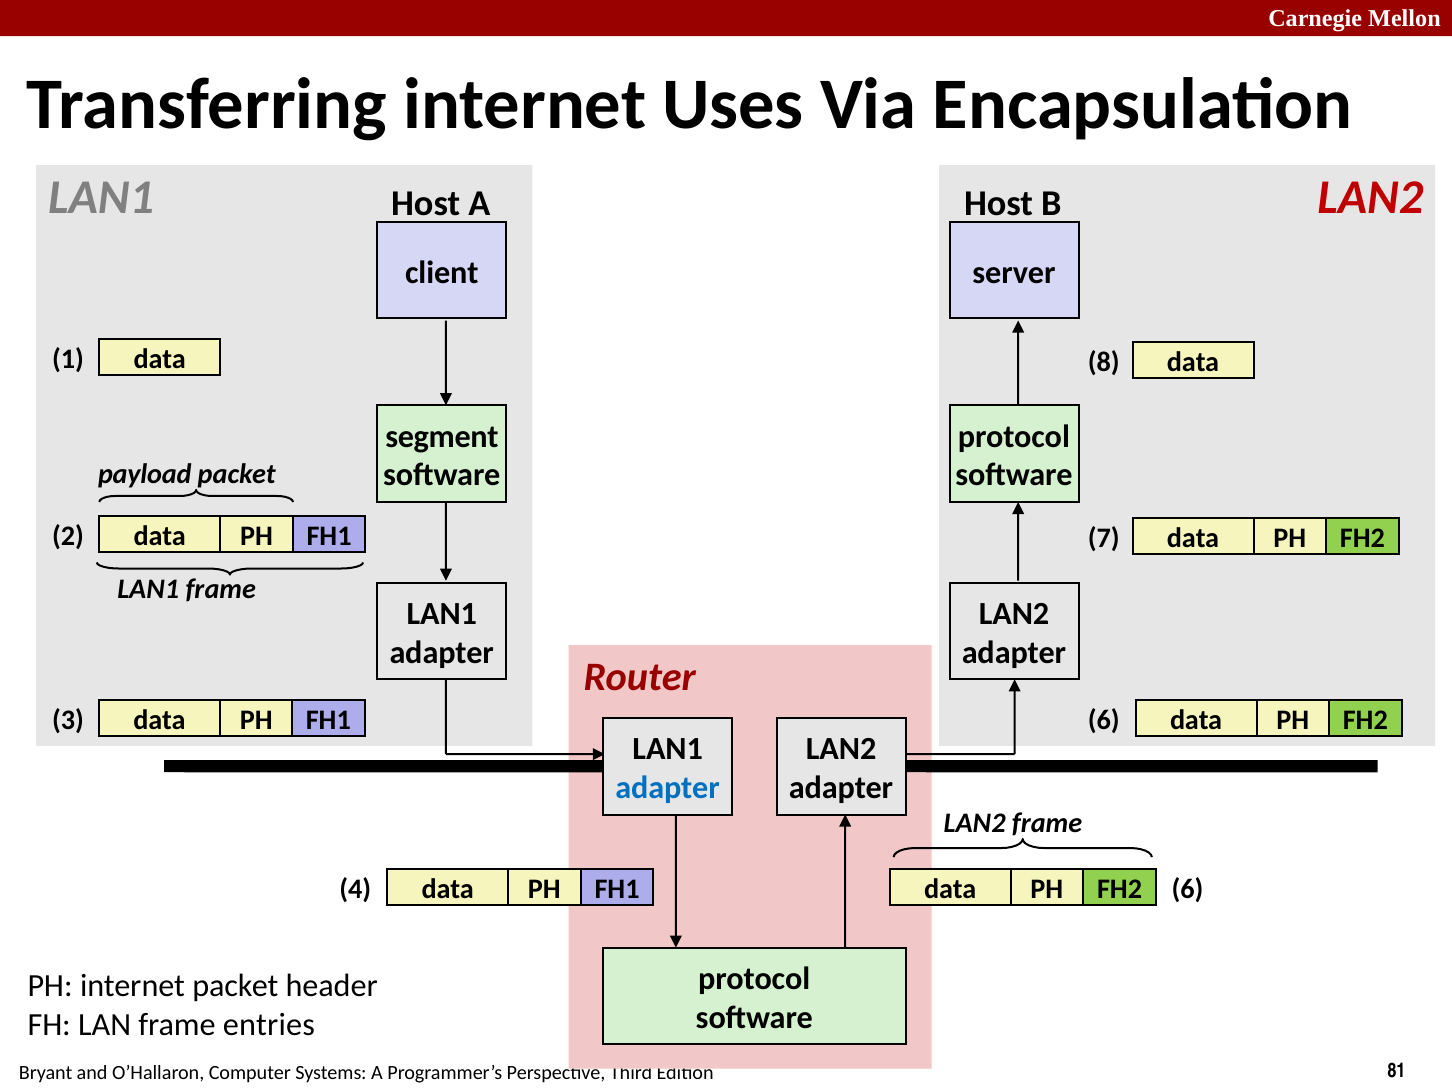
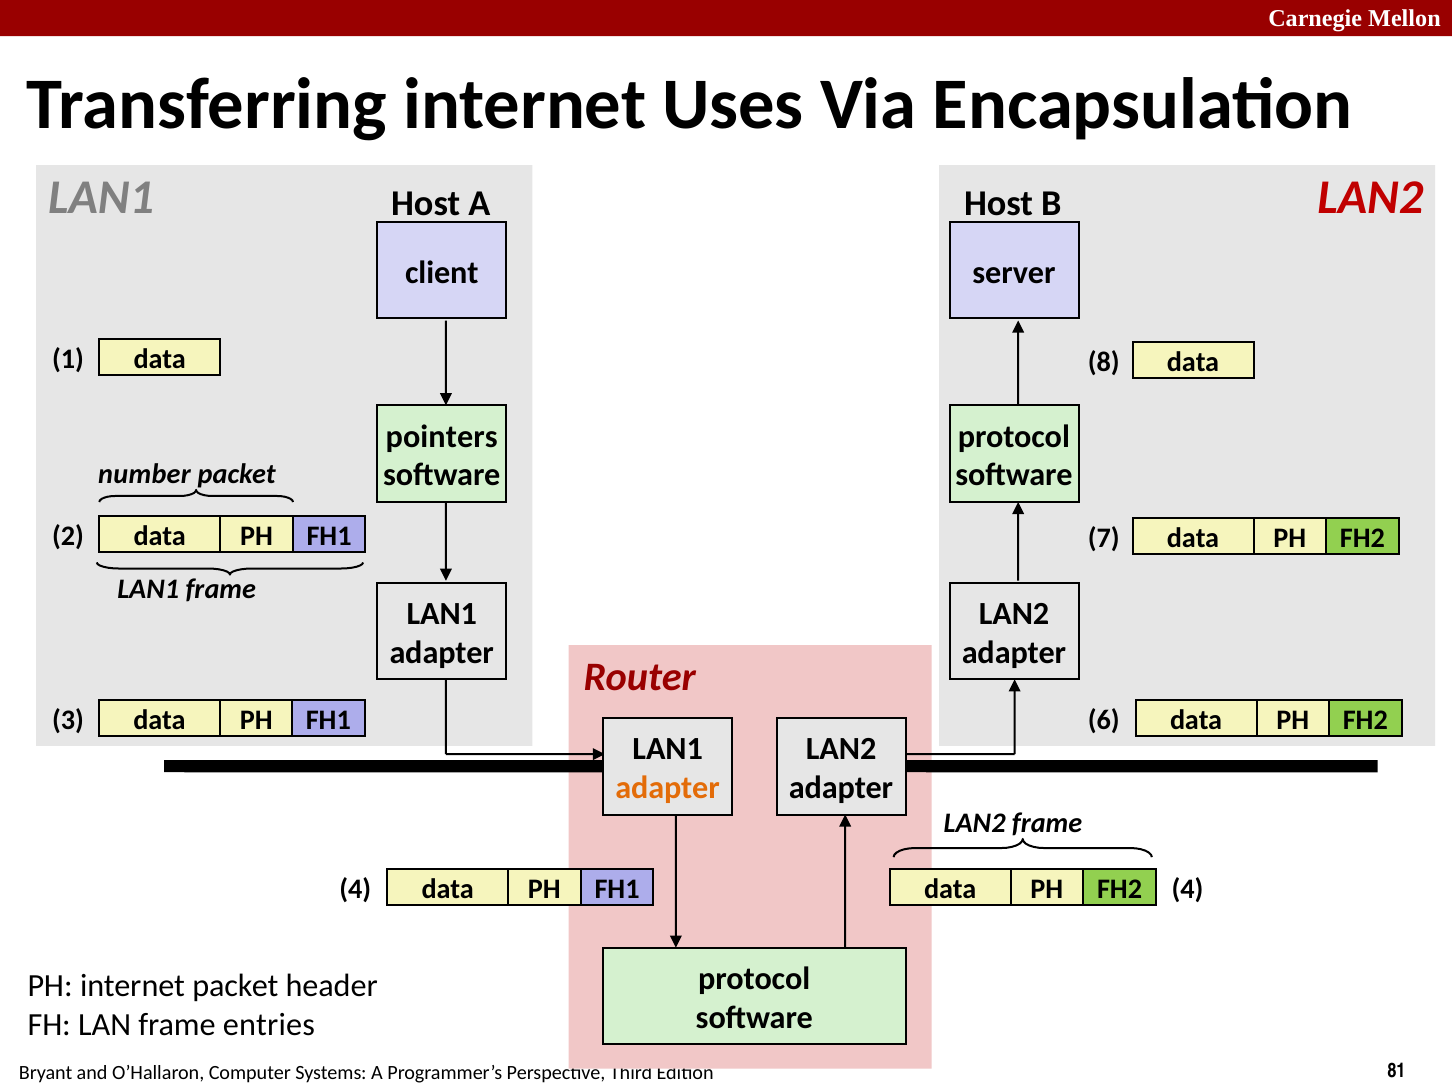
segment: segment -> pointers
payload: payload -> number
adapter at (668, 788) colour: blue -> orange
6 at (1188, 889): 6 -> 4
